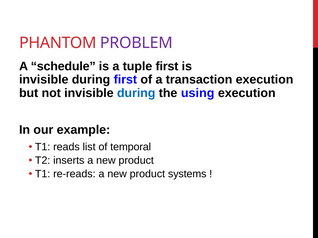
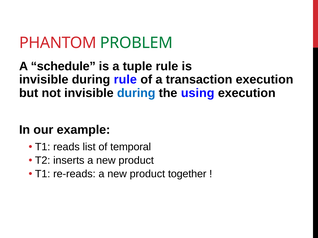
PROBLEM colour: purple -> green
tuple first: first -> rule
during first: first -> rule
systems: systems -> together
